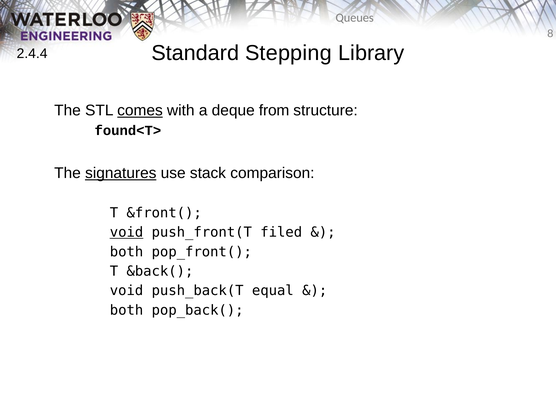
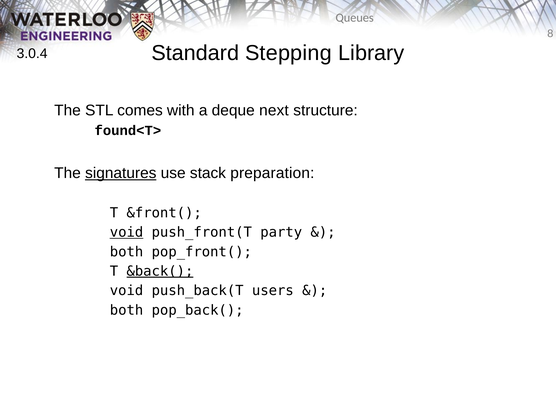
2.4.4: 2.4.4 -> 3.0.4
comes underline: present -> none
from: from -> next
comparison: comparison -> preparation
filed: filed -> party
&back( underline: none -> present
equal: equal -> users
